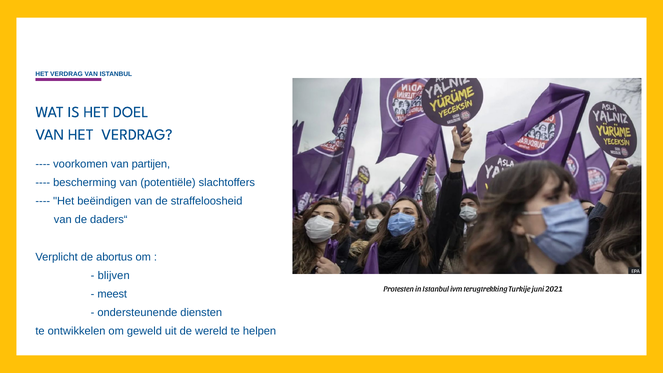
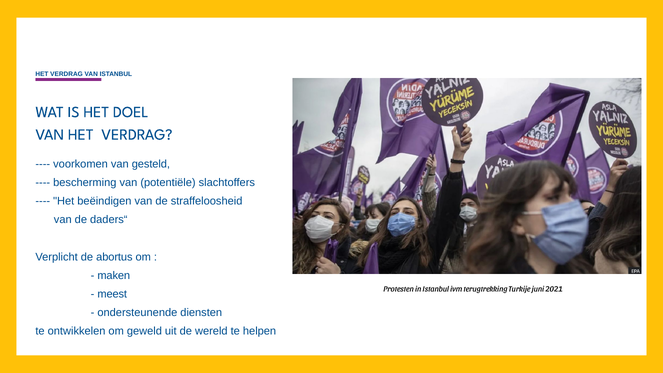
partijen: partijen -> gesteld
blijven: blijven -> maken
